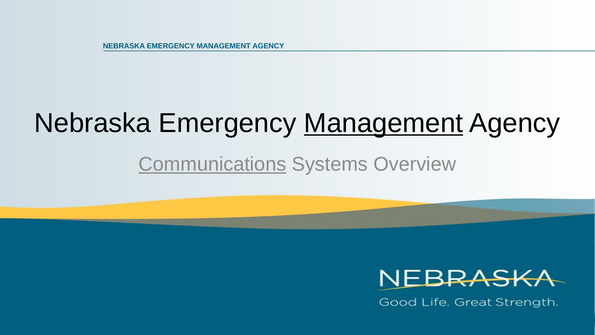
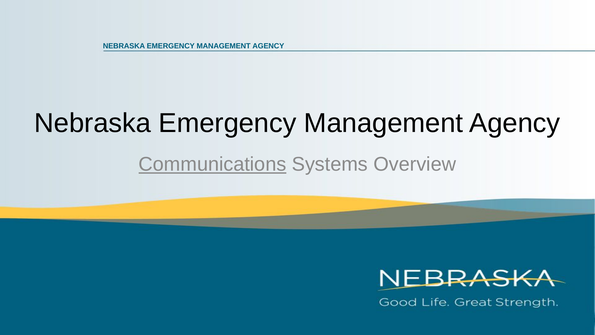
Management at (384, 123) underline: present -> none
